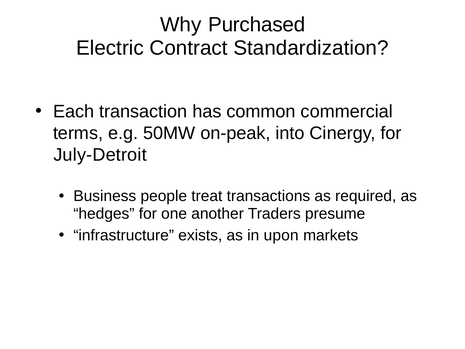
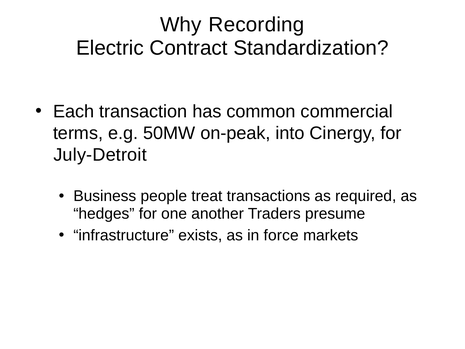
Purchased: Purchased -> Recording
upon: upon -> force
